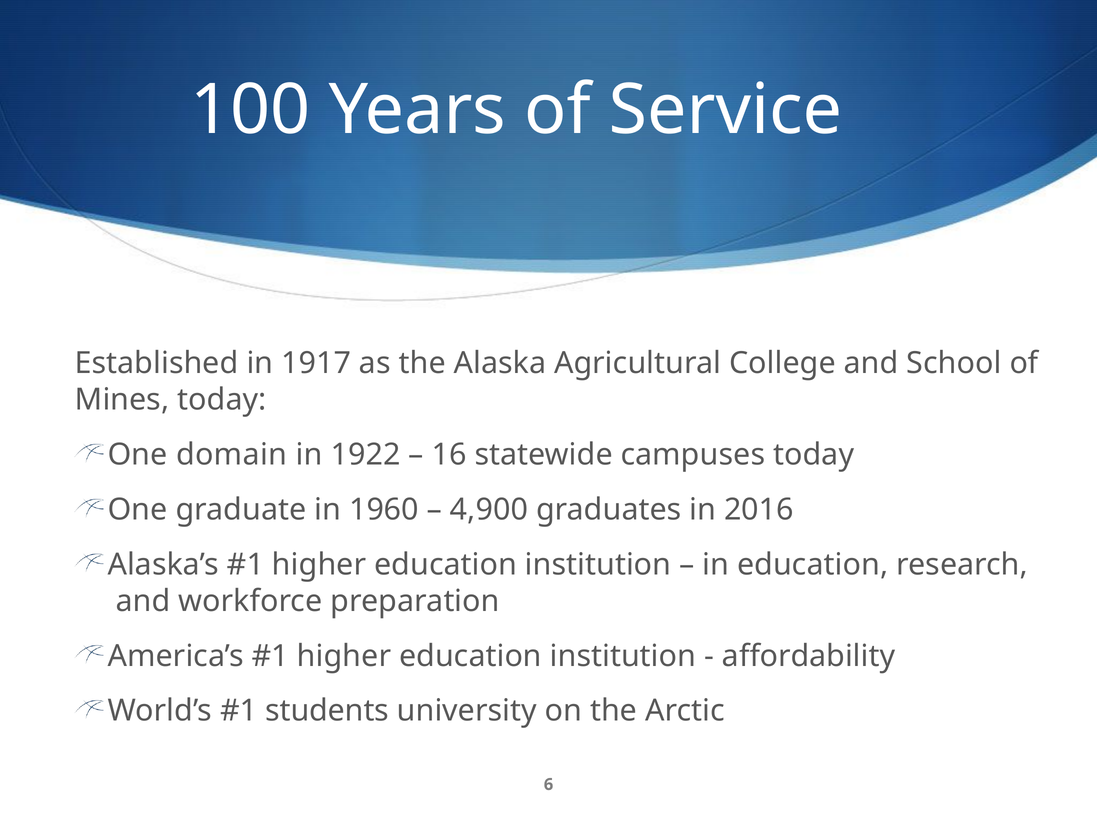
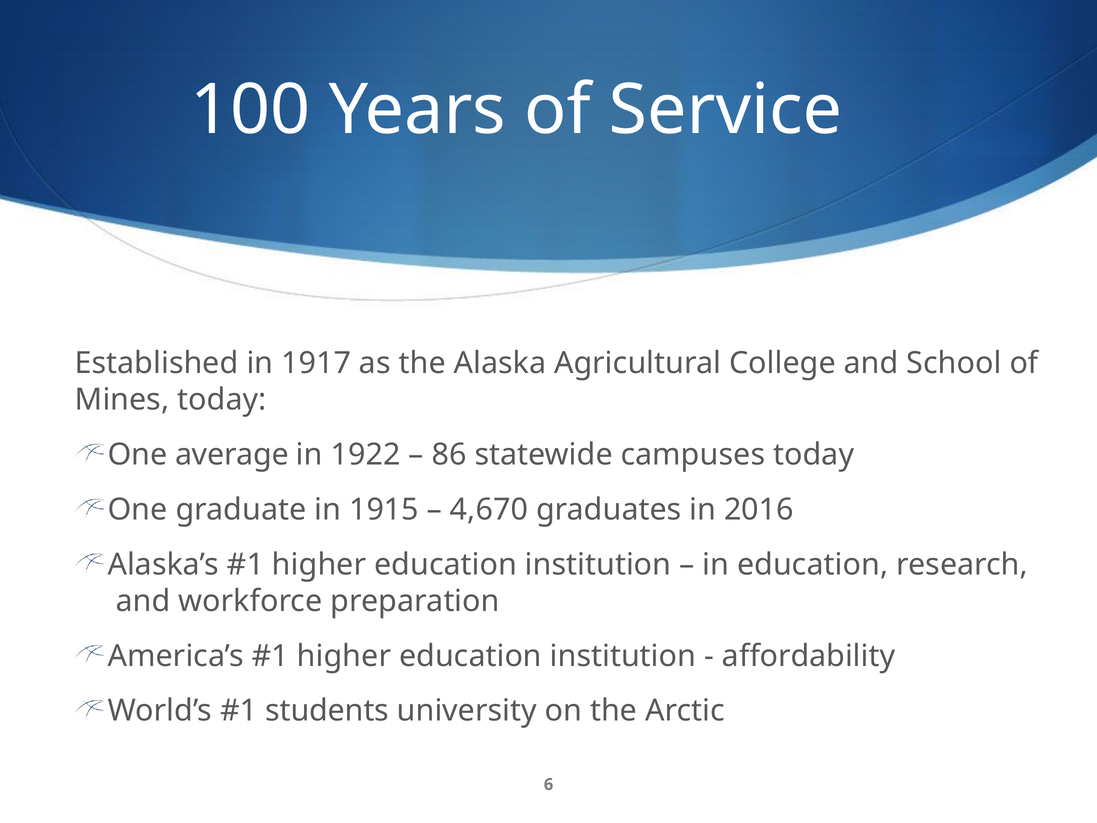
domain: domain -> average
16: 16 -> 86
1960: 1960 -> 1915
4,900: 4,900 -> 4,670
